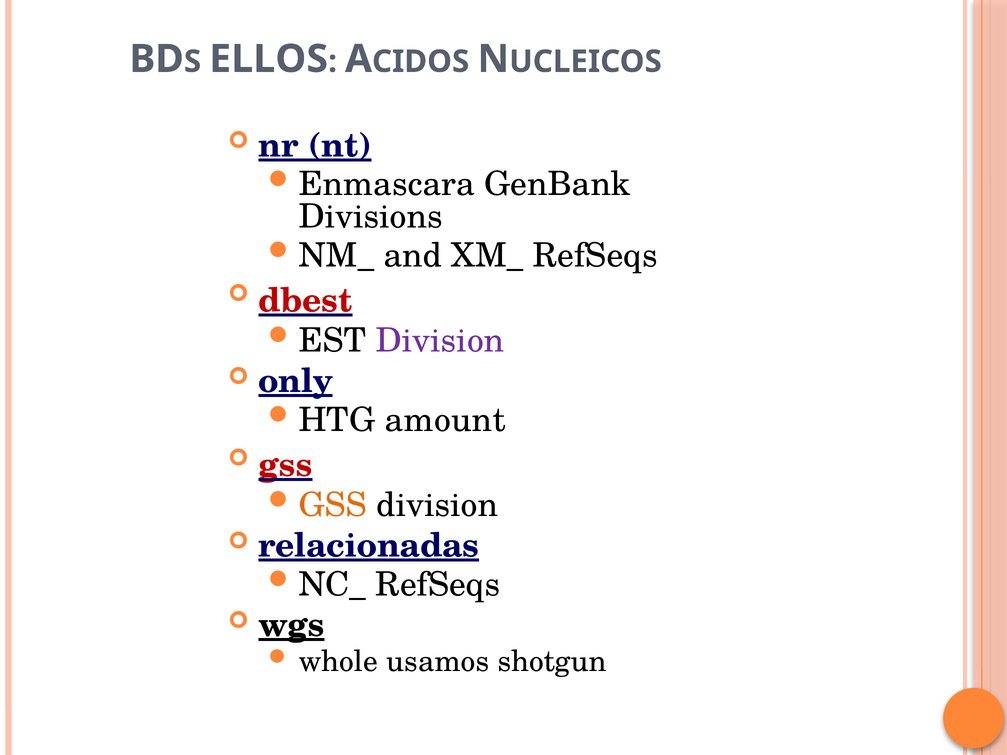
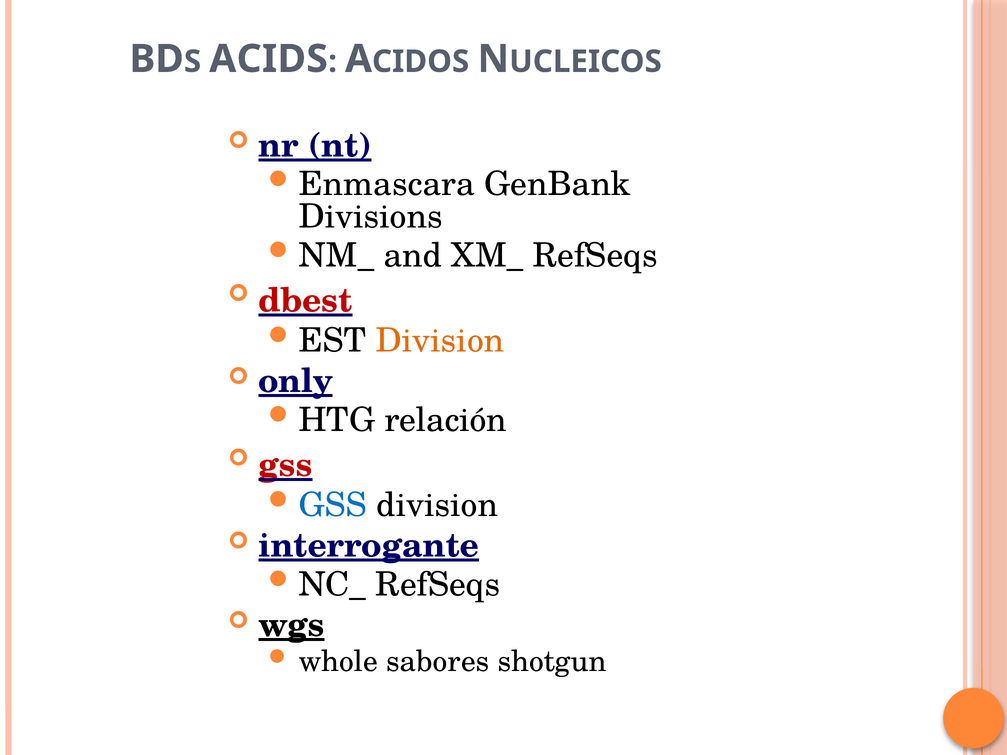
ELLOS: ELLOS -> ACIDS
Division at (440, 341) colour: purple -> orange
amount: amount -> relación
GSS at (333, 505) colour: orange -> blue
relacionadas: relacionadas -> interrogante
usamos: usamos -> sabores
